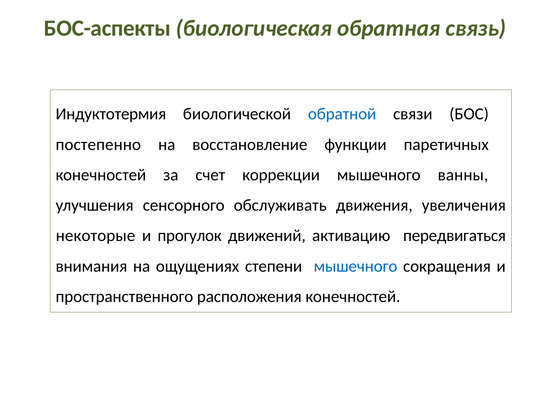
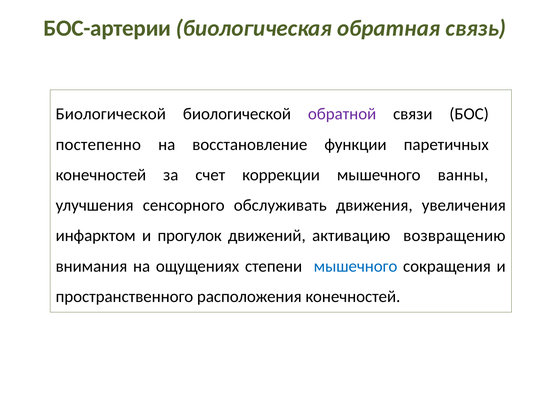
БОС-аспекты: БОС-аспекты -> БОС-артерии
Индуктотермия at (111, 114): Индуктотермия -> Биологической
обратной colour: blue -> purple
некоторые: некоторые -> инфарктом
передвигаться: передвигаться -> возвращению
